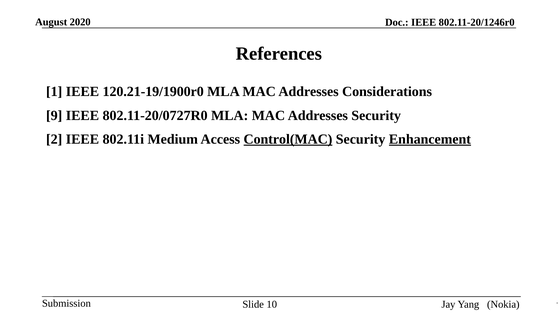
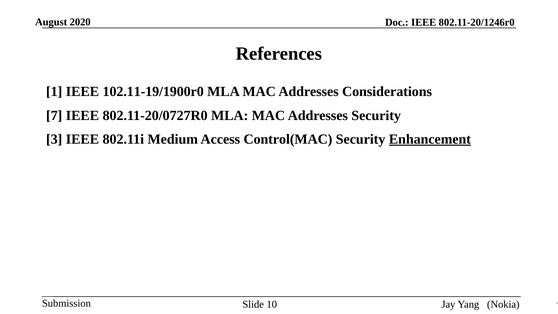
120.21-19/1900r0: 120.21-19/1900r0 -> 102.11-19/1900r0
9: 9 -> 7
2: 2 -> 3
Control(MAC underline: present -> none
